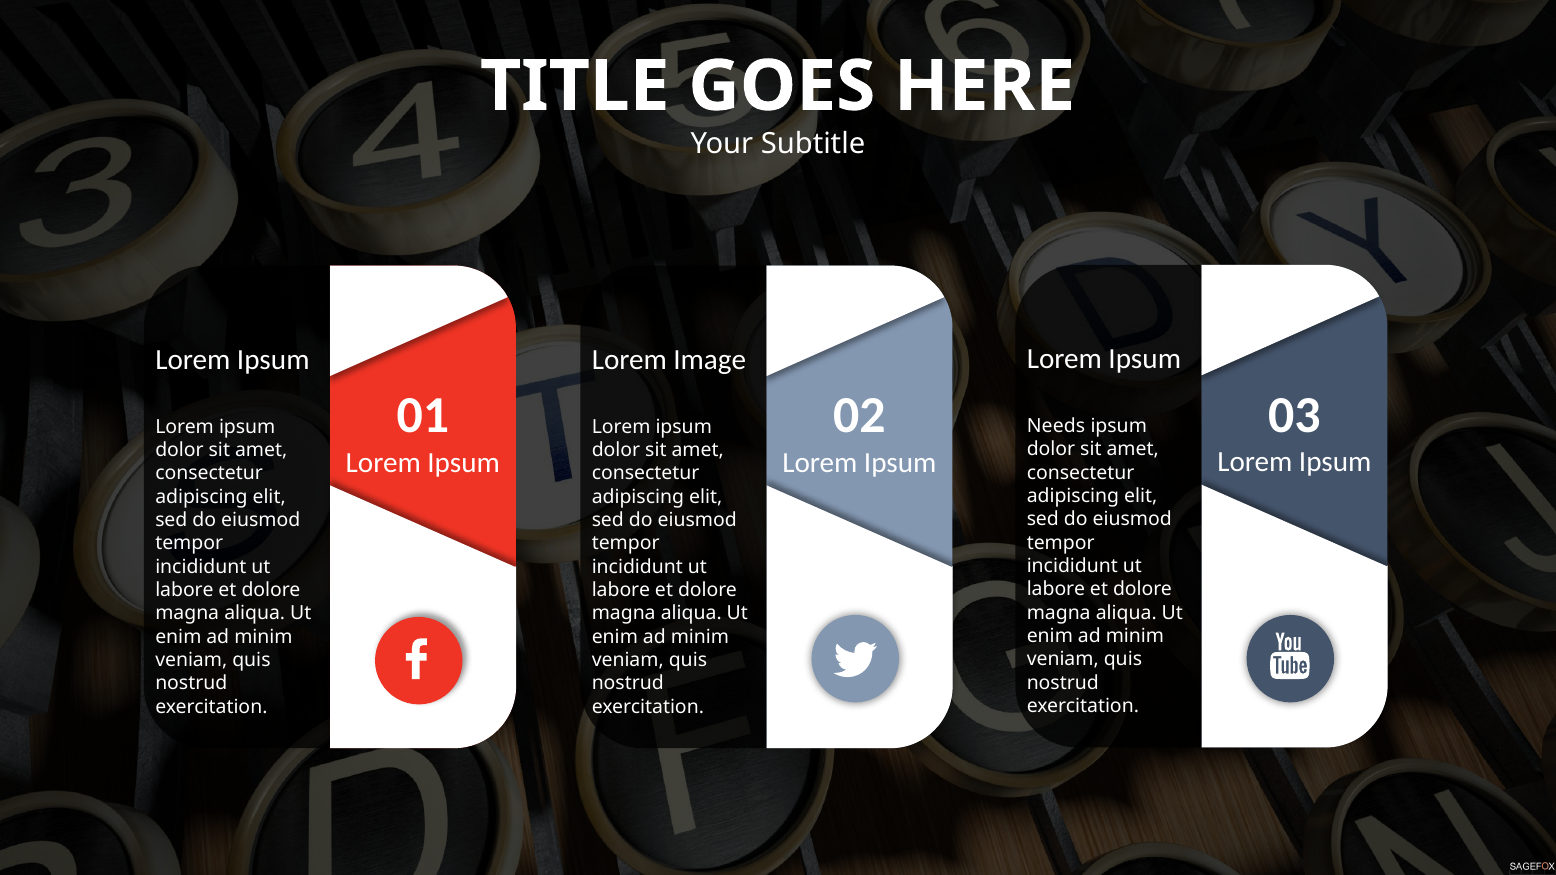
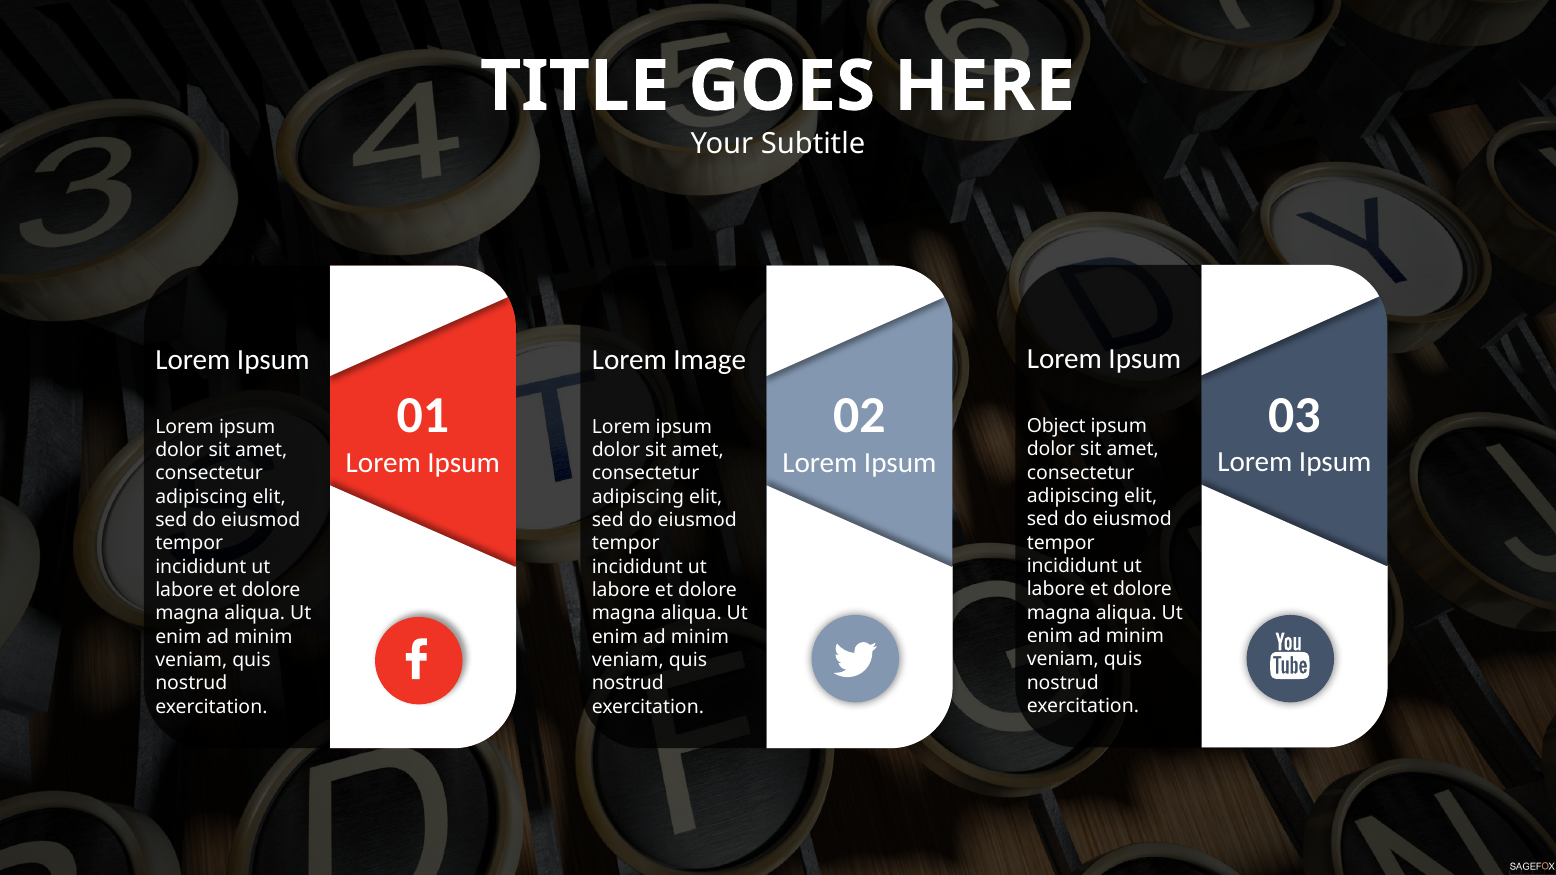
Needs: Needs -> Object
